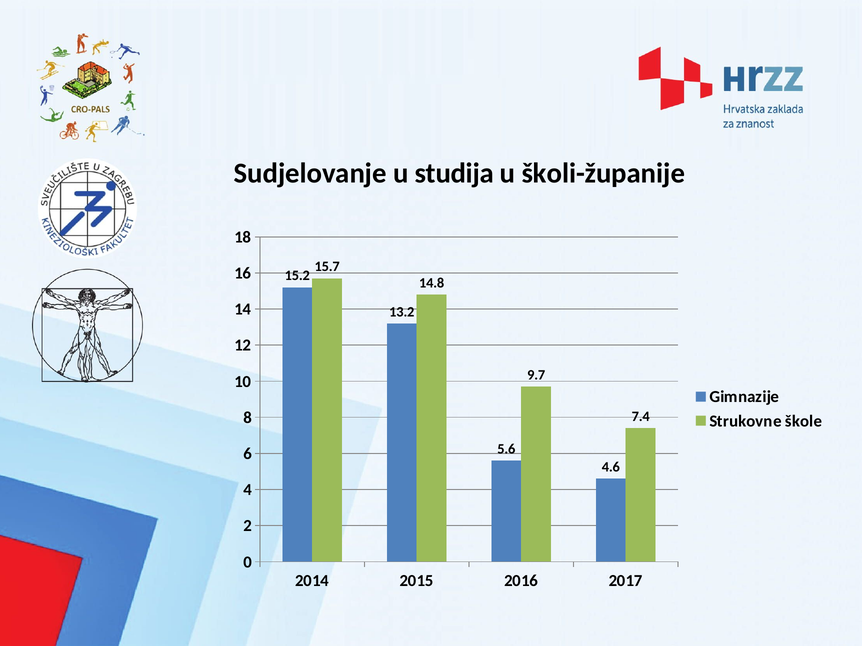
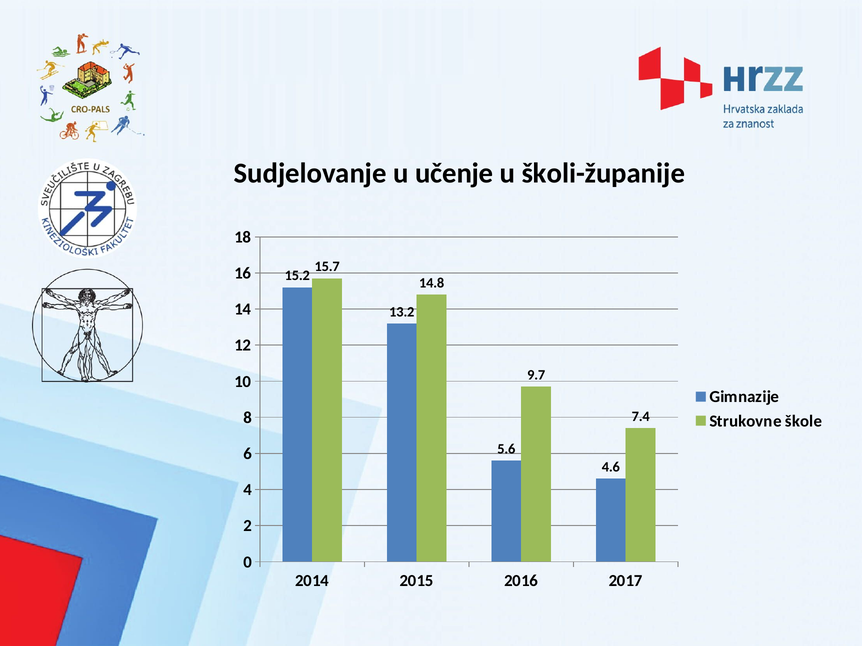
studija: studija -> učenje
